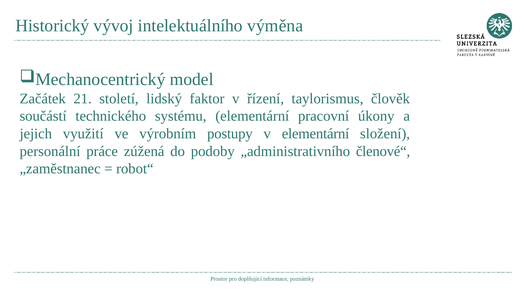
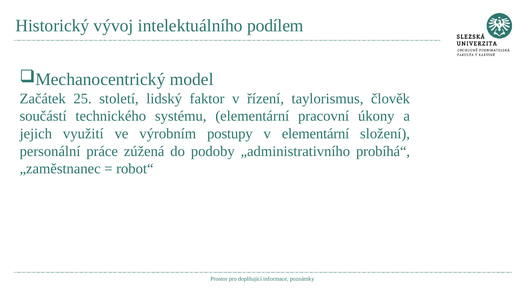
výměna: výměna -> podílem
21: 21 -> 25
členové“: členové“ -> probíhá“
